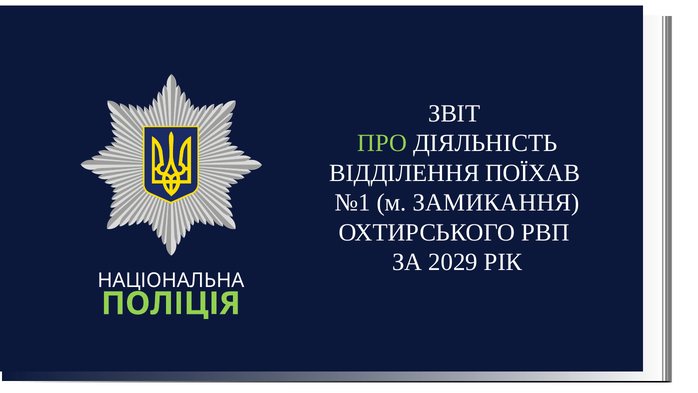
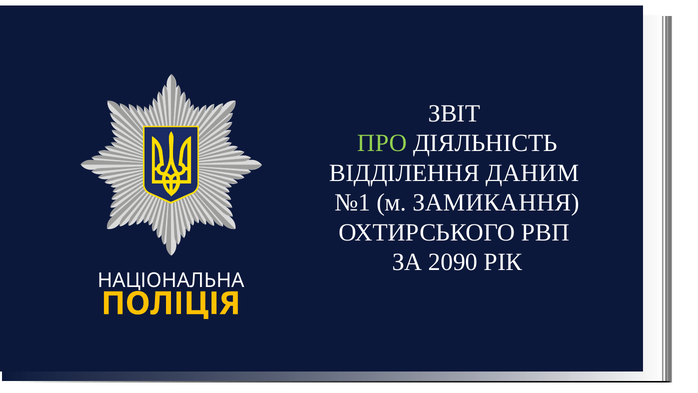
ПОЇХАВ: ПОЇХАВ -> ДАНИМ
2029: 2029 -> 2090
ПОЛІЦІЯ colour: light green -> yellow
